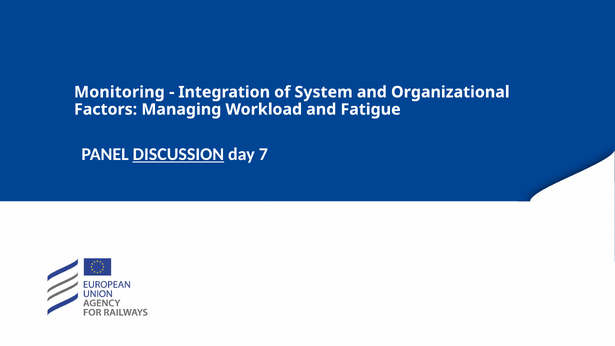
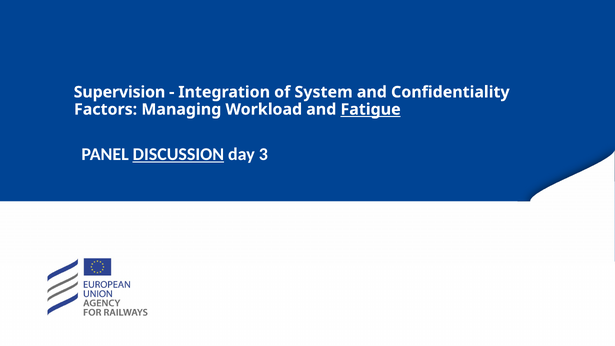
Monitoring: Monitoring -> Supervision
Organizational: Organizational -> Confidentiality
Fatigue underline: none -> present
7: 7 -> 3
